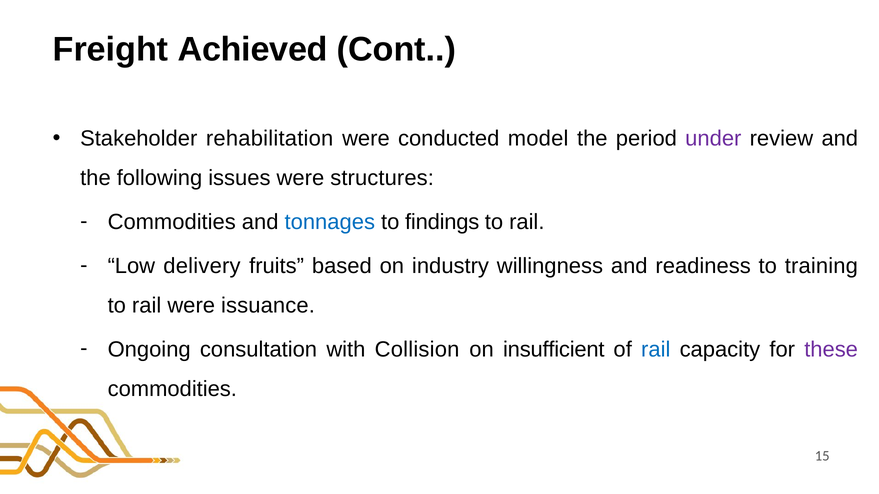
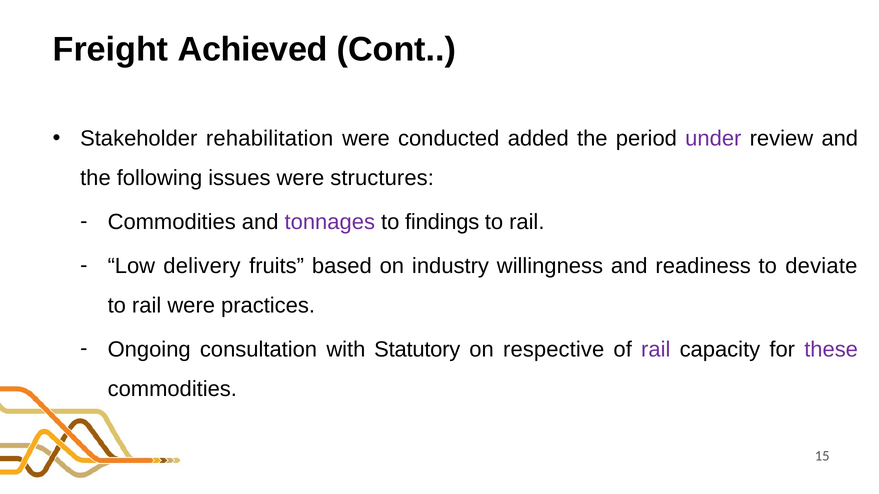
model: model -> added
tonnages colour: blue -> purple
training: training -> deviate
issuance: issuance -> practices
Collision: Collision -> Statutory
insufficient: insufficient -> respective
rail at (656, 350) colour: blue -> purple
